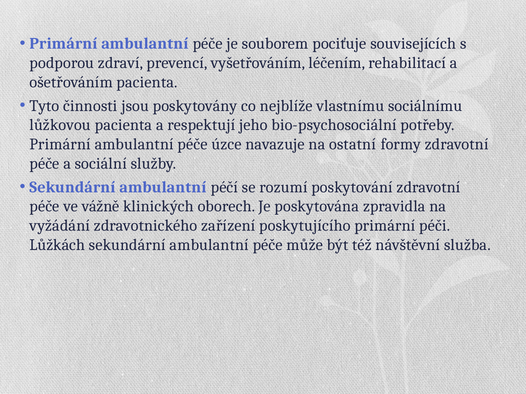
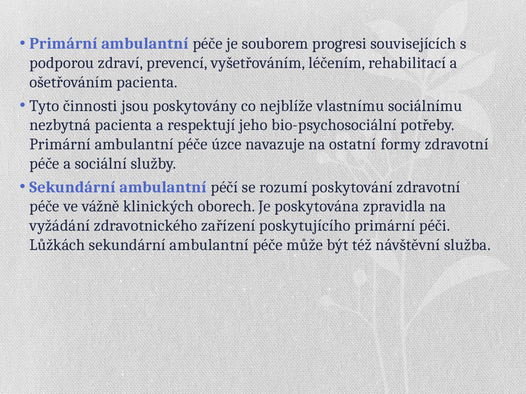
pociťuje: pociťuje -> progresi
lůžkovou: lůžkovou -> nezbytná
